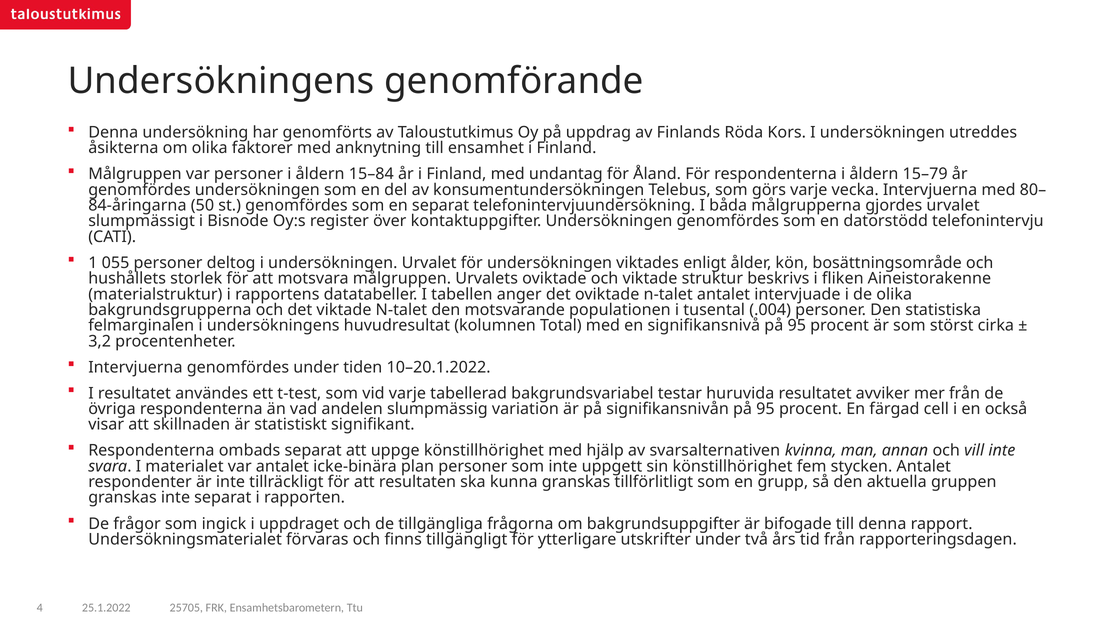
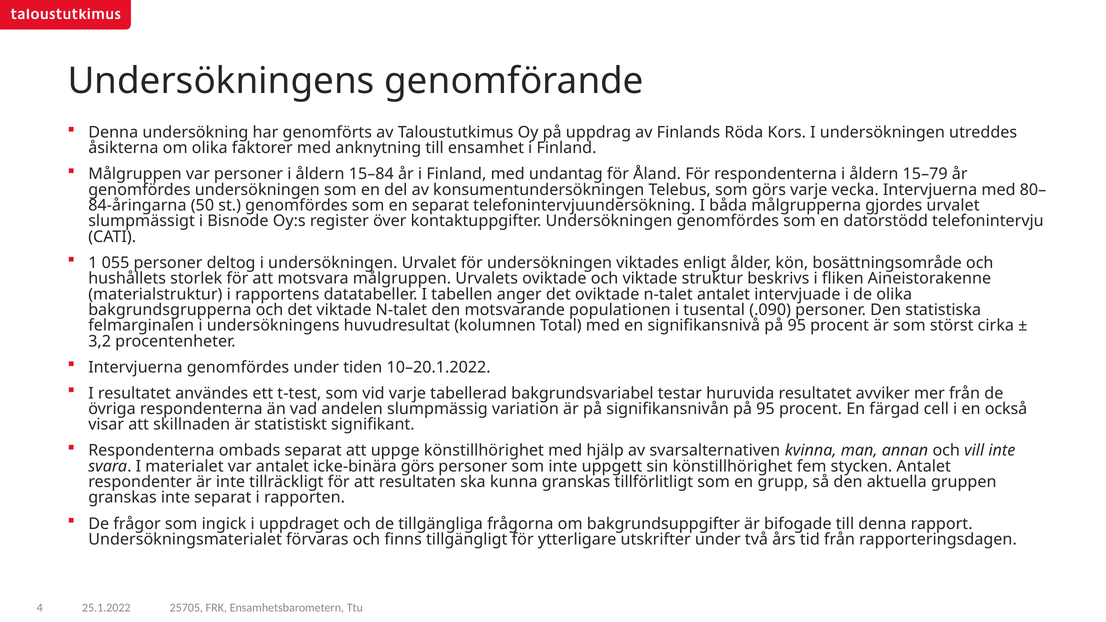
.004: .004 -> .090
icke-binära plan: plan -> görs
